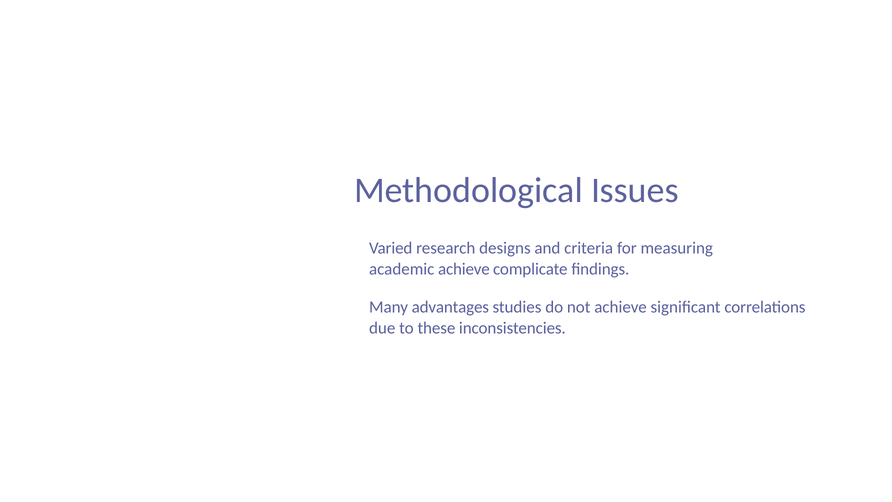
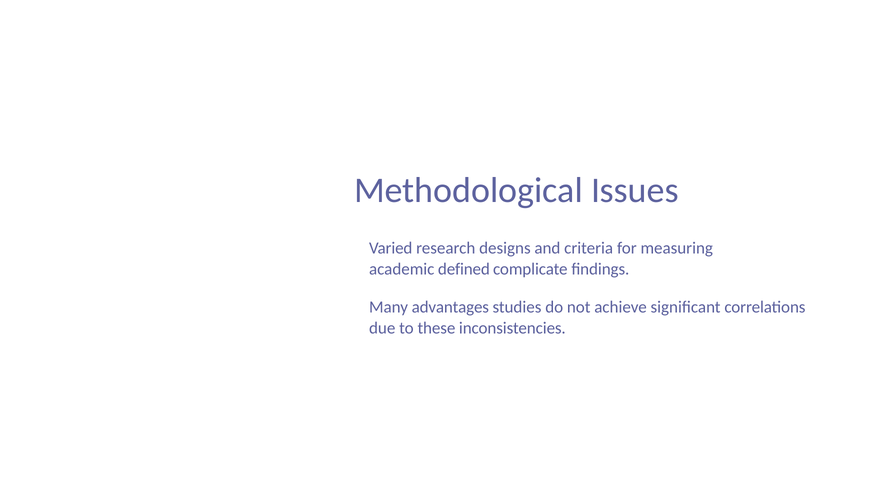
academic achieve: achieve -> defined
